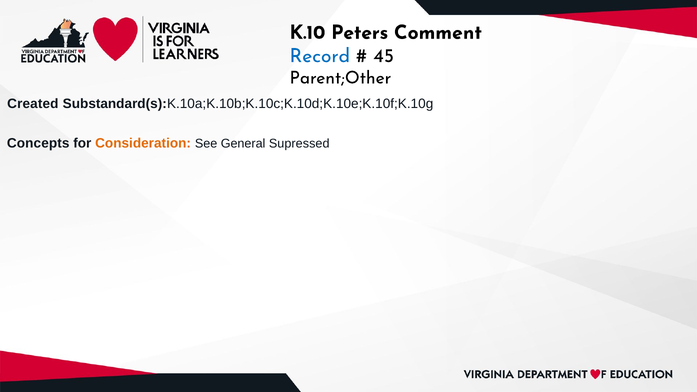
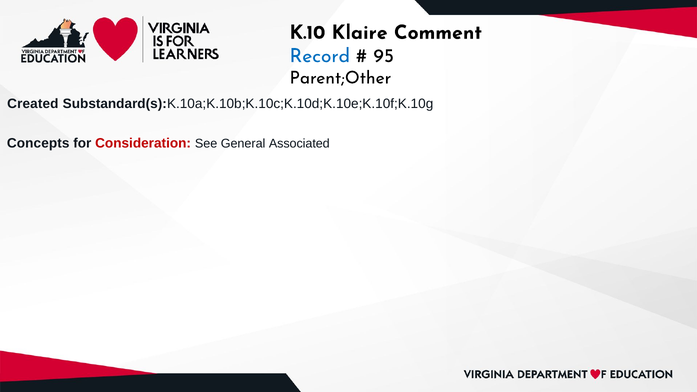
Peters: Peters -> Klaire
45: 45 -> 95
Consideration colour: orange -> red
Supressed: Supressed -> Associated
